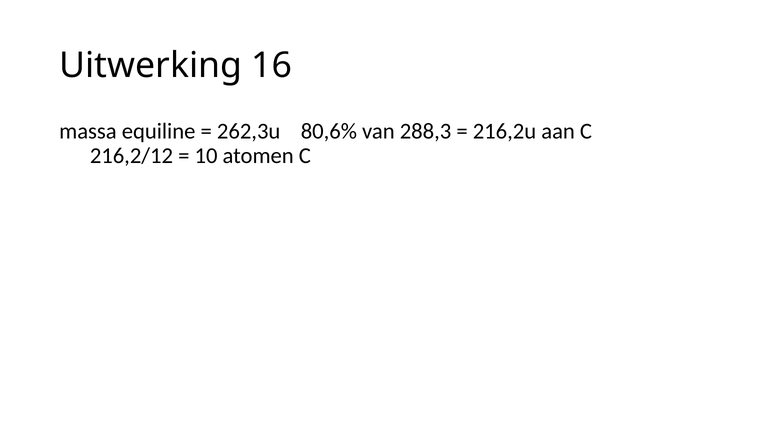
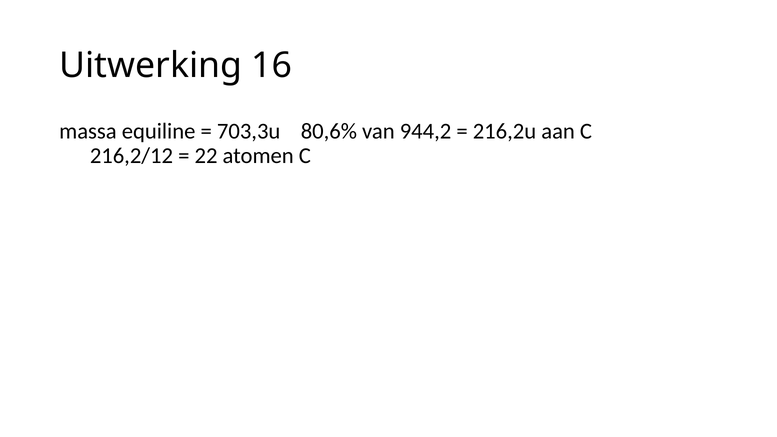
262,3u: 262,3u -> 703,3u
288,3: 288,3 -> 944,2
10: 10 -> 22
